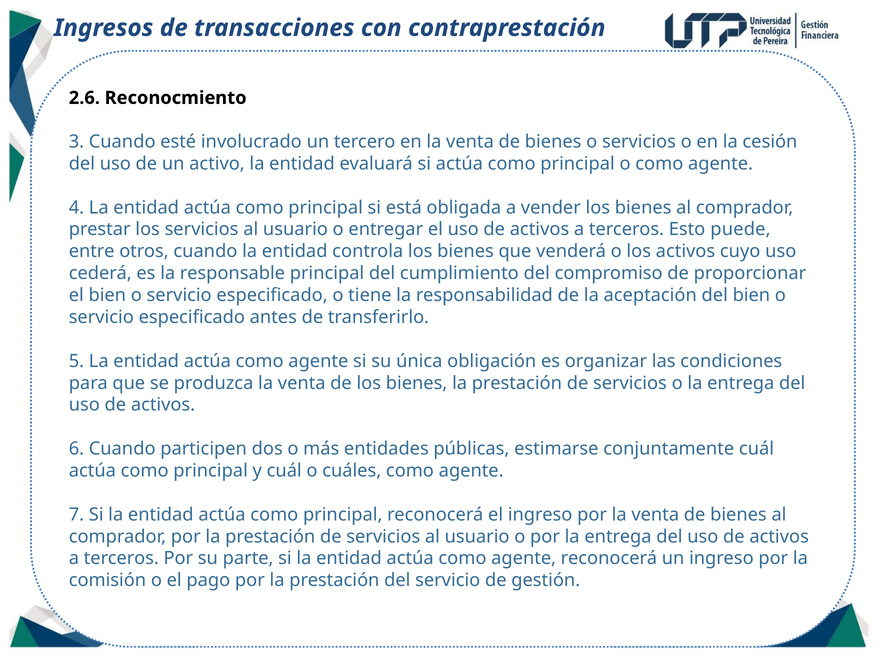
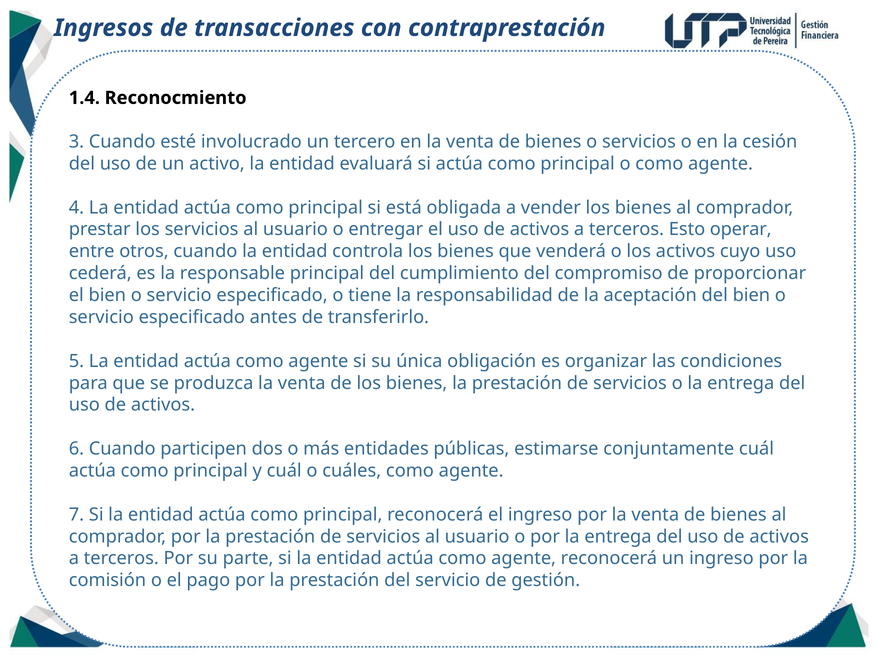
2.6: 2.6 -> 1.4
puede: puede -> operar
